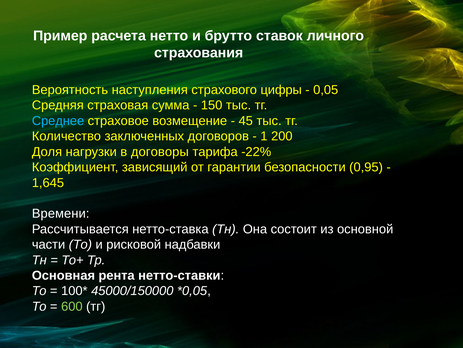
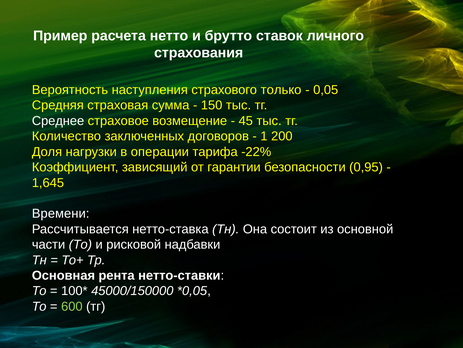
цифры: цифры -> только
Среднее colour: light blue -> white
договоры: договоры -> операции
